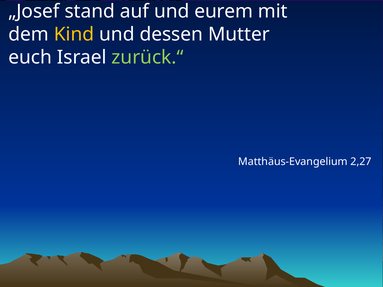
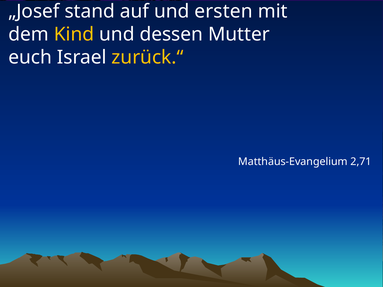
eurem: eurem -> ersten
zurück.“ colour: light green -> yellow
2,27: 2,27 -> 2,71
